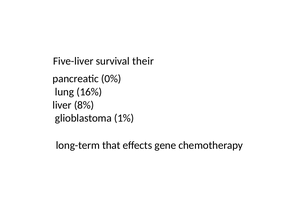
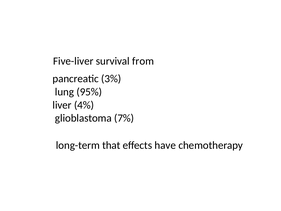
their: their -> from
0%: 0% -> 3%
16%: 16% -> 95%
8%: 8% -> 4%
1%: 1% -> 7%
gene: gene -> have
